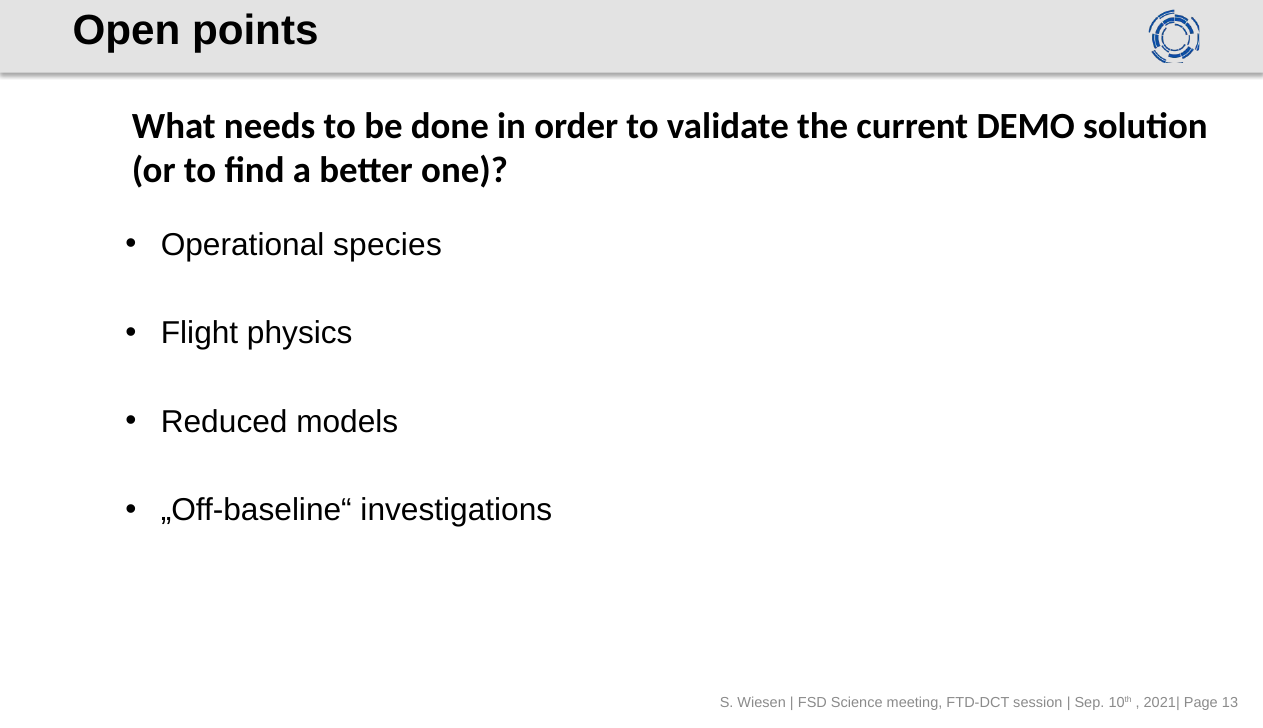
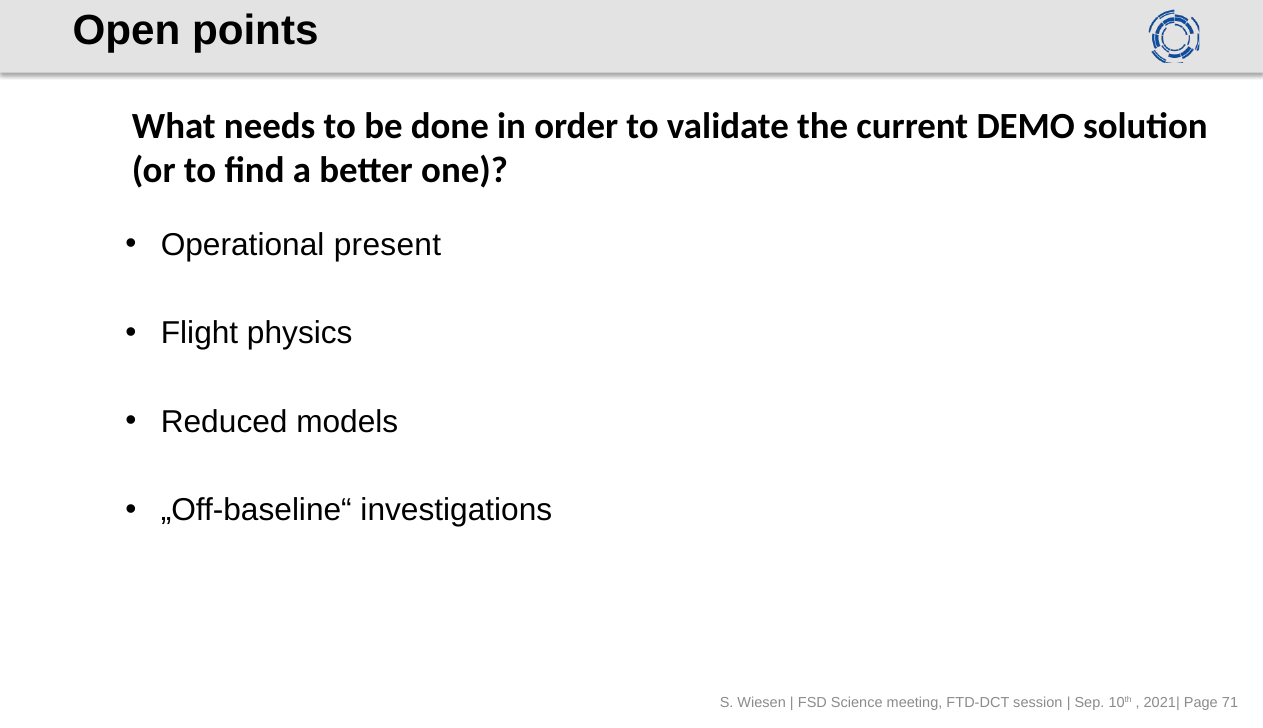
species: species -> present
13: 13 -> 71
